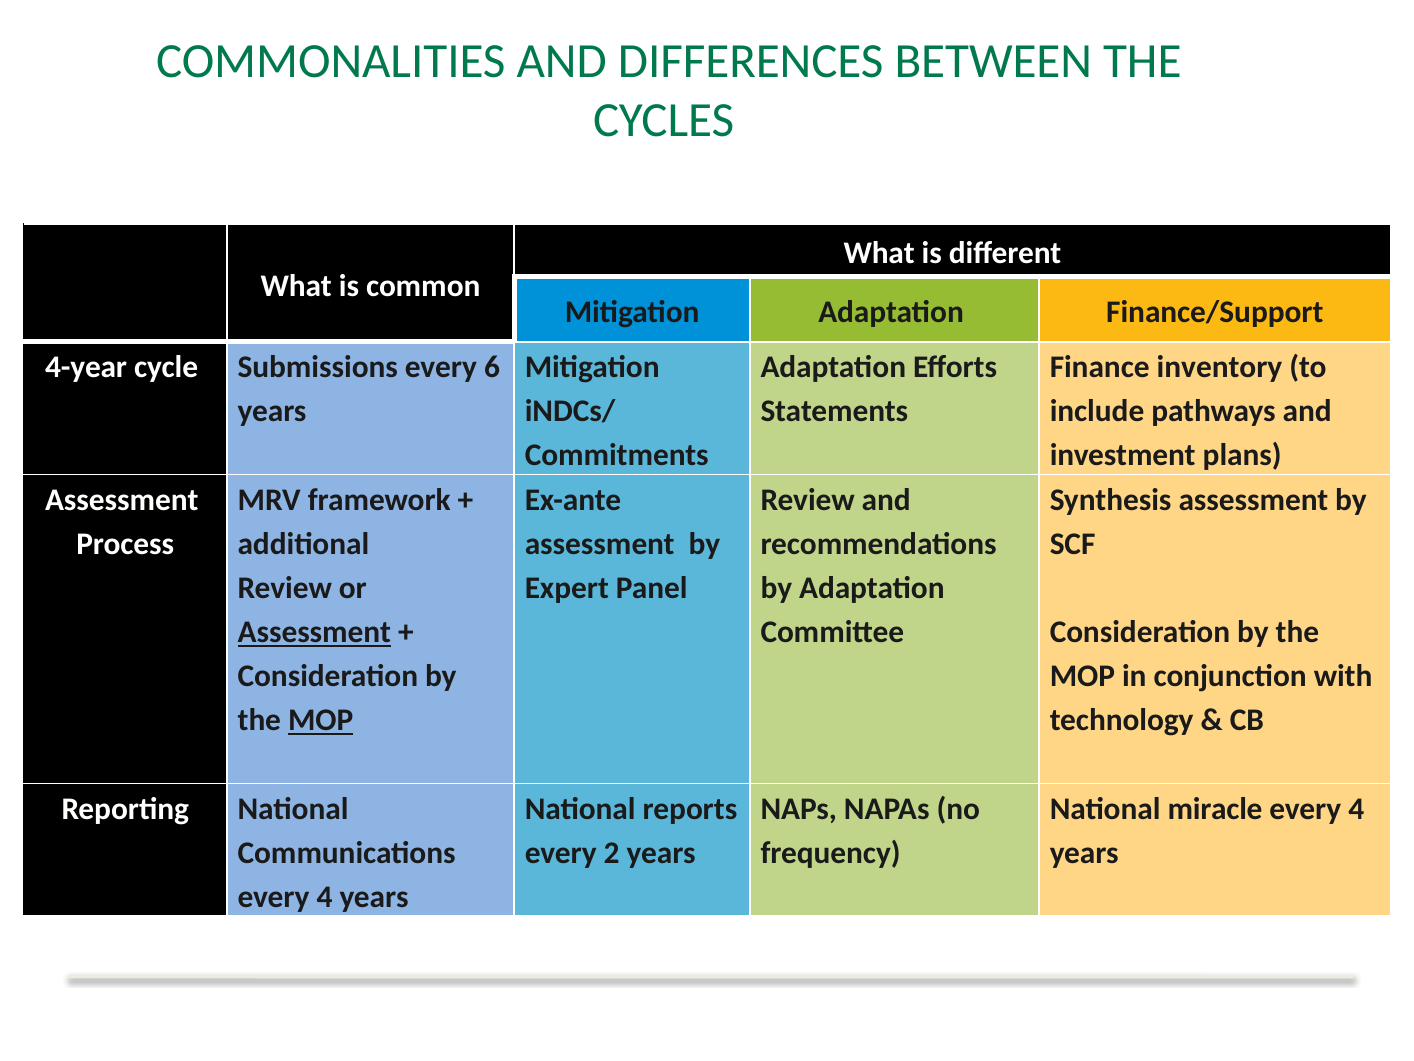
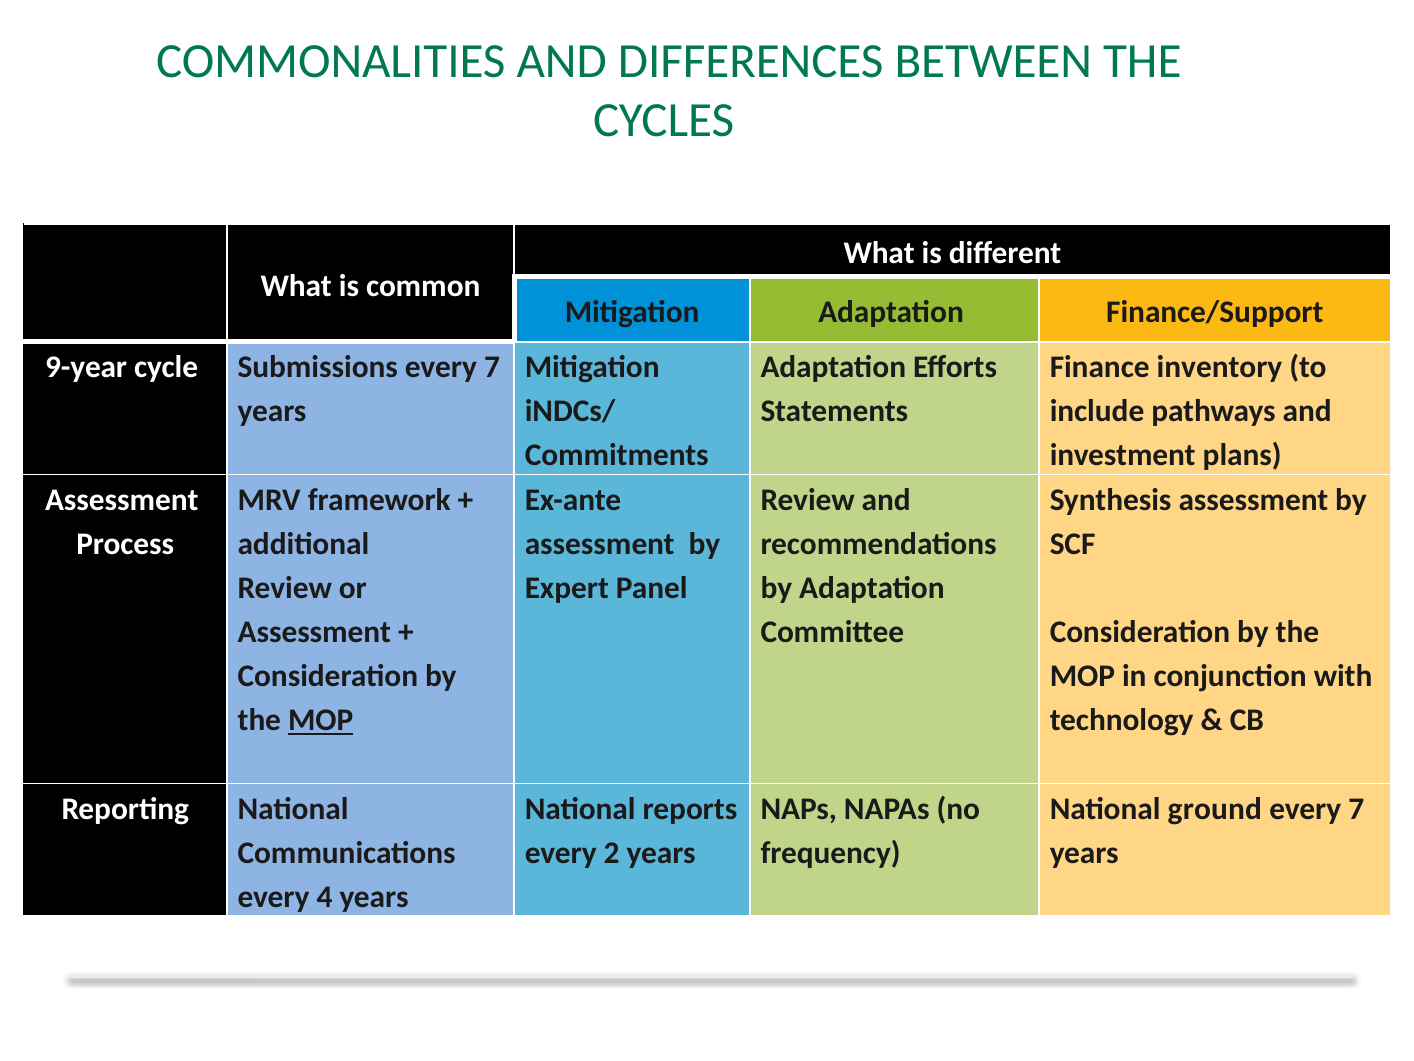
4-year: 4-year -> 9-year
Submissions every 6: 6 -> 7
Assessment at (314, 632) underline: present -> none
miracle: miracle -> ground
4 at (1356, 809): 4 -> 7
